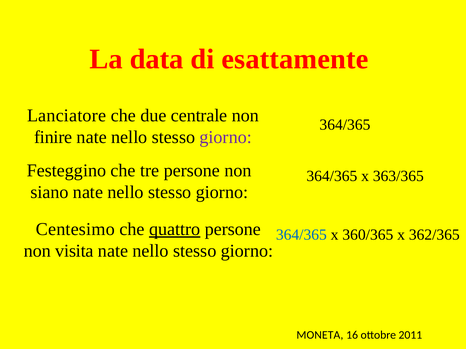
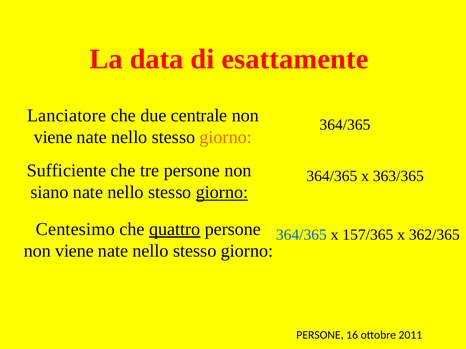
finire at (53, 138): finire -> viene
giorno at (226, 138) colour: purple -> orange
Festeggino: Festeggino -> Sufficiente
giorno at (222, 193) underline: none -> present
360/365: 360/365 -> 157/365
visita at (74, 251): visita -> viene
MONETA at (320, 335): MONETA -> PERSONE
